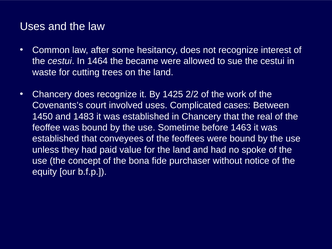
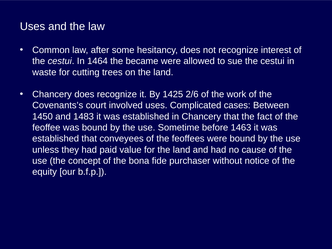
2/2: 2/2 -> 2/6
real: real -> fact
spoke: spoke -> cause
